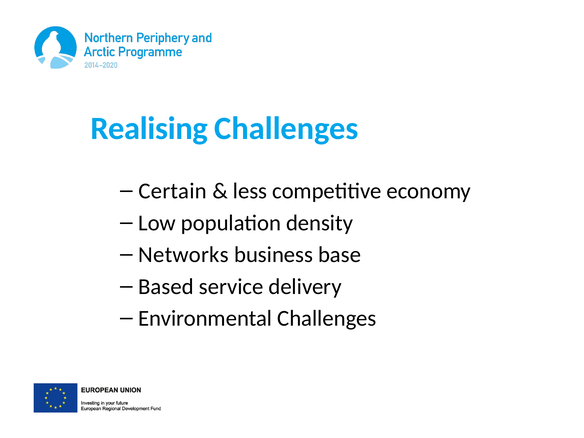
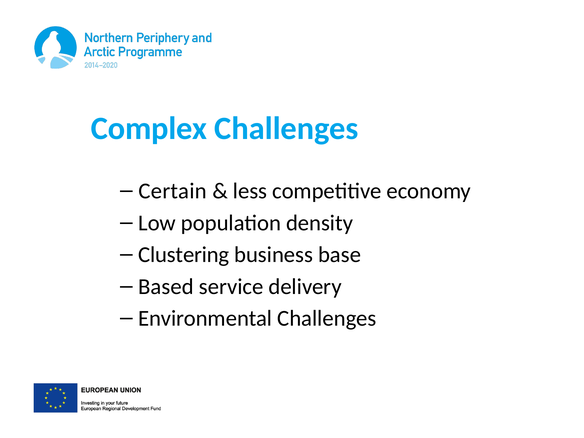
Realising: Realising -> Complex
Networks: Networks -> Clustering
